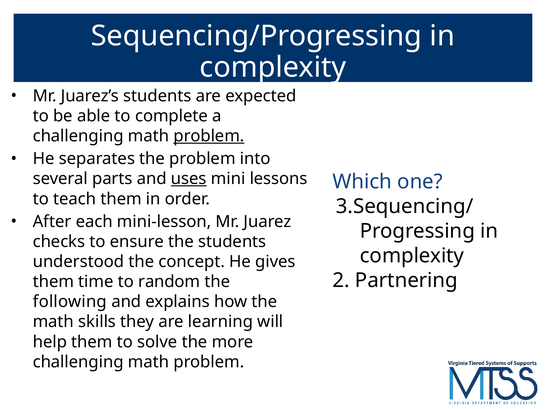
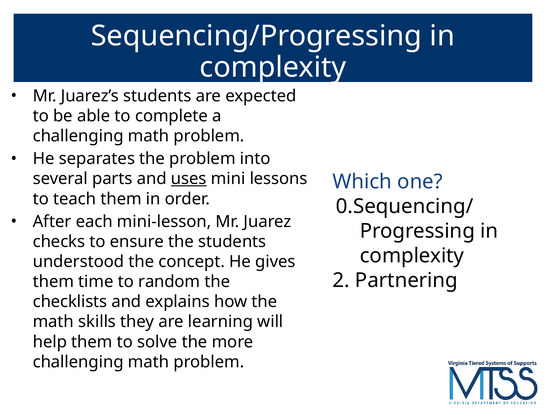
problem at (209, 136) underline: present -> none
3.Sequencing/: 3.Sequencing/ -> 0.Sequencing/
following: following -> checklists
